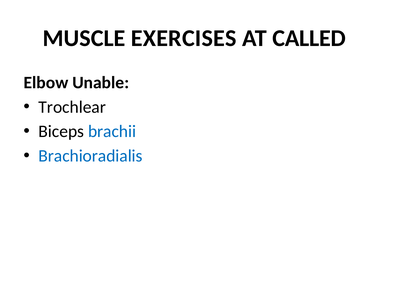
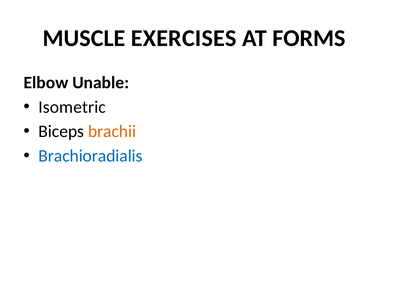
CALLED: CALLED -> FORMS
Trochlear: Trochlear -> Isometric
brachii colour: blue -> orange
